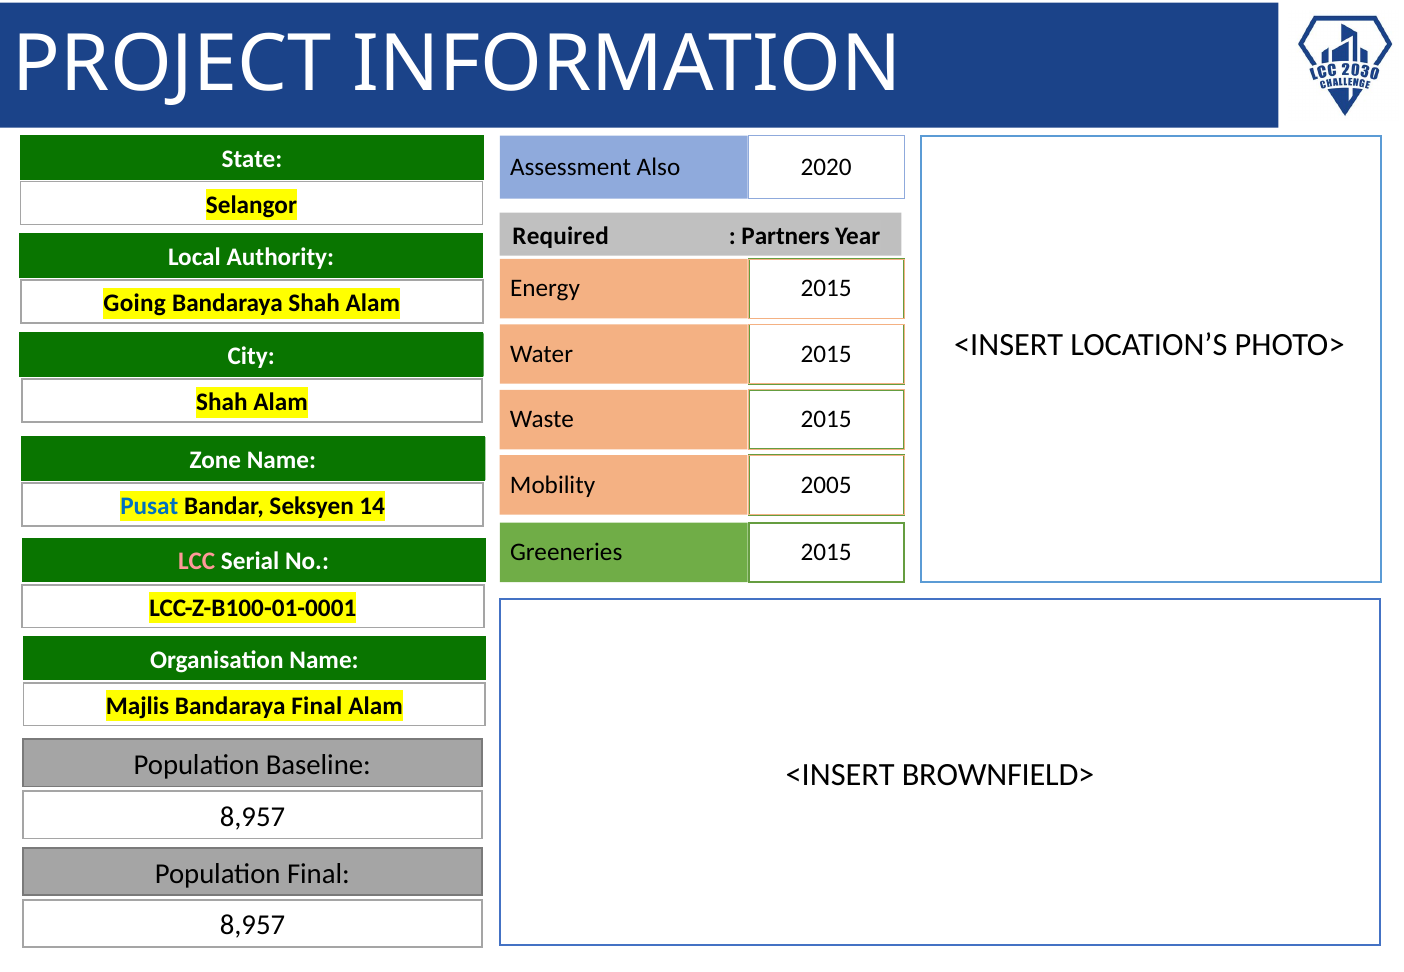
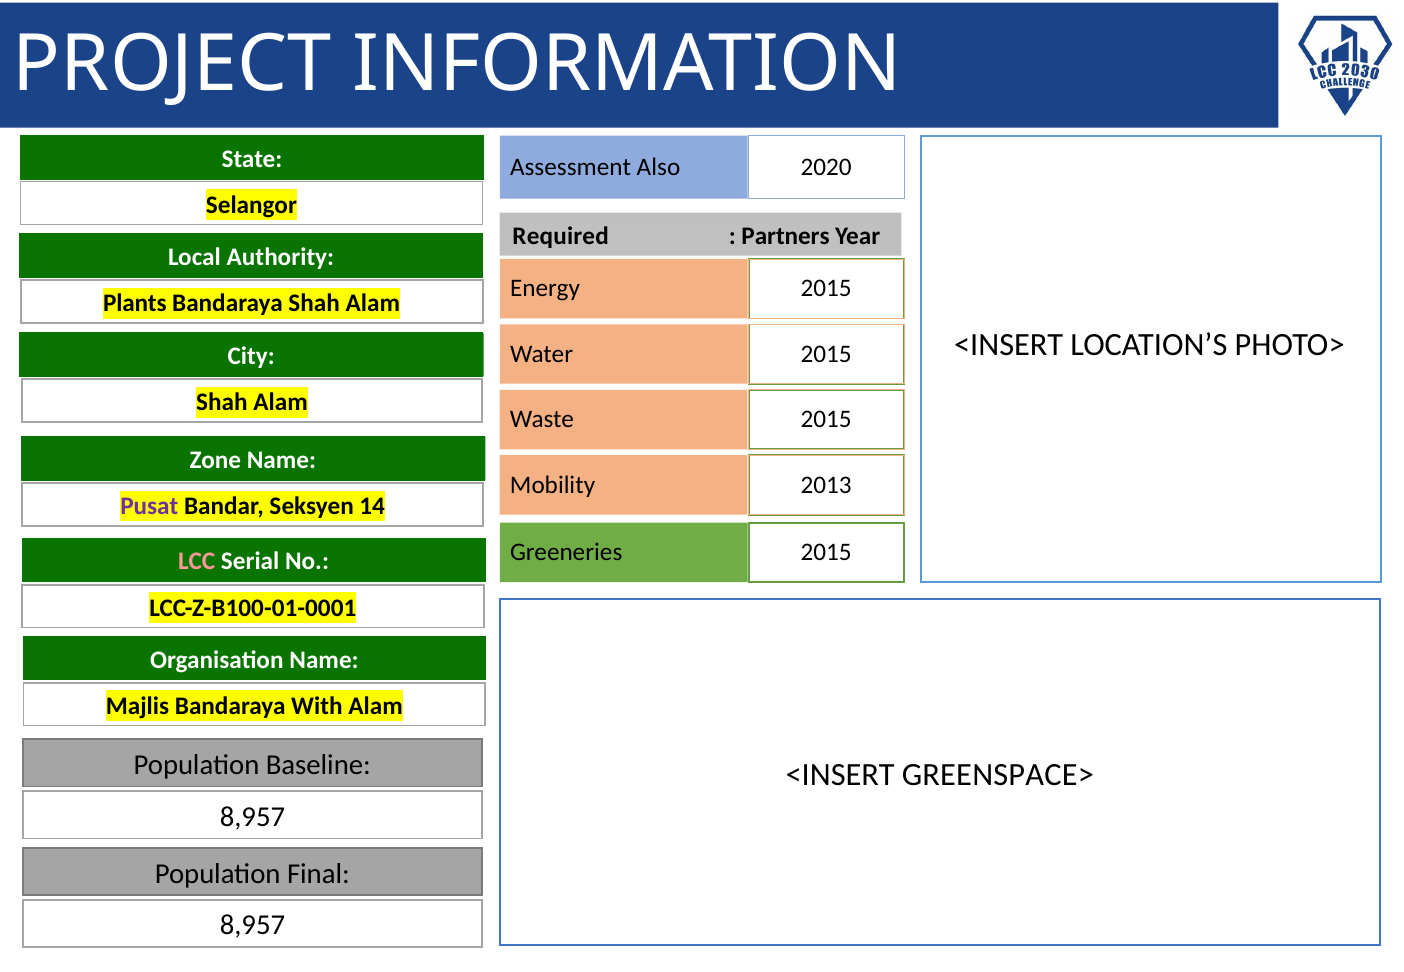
Going: Going -> Plants
2005: 2005 -> 2013
Pusat colour: blue -> purple
Bandaraya Final: Final -> With
BROWNFIELD>: BROWNFIELD> -> GREENSPACE>
